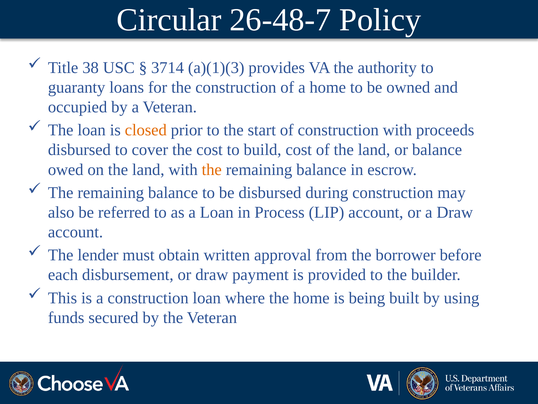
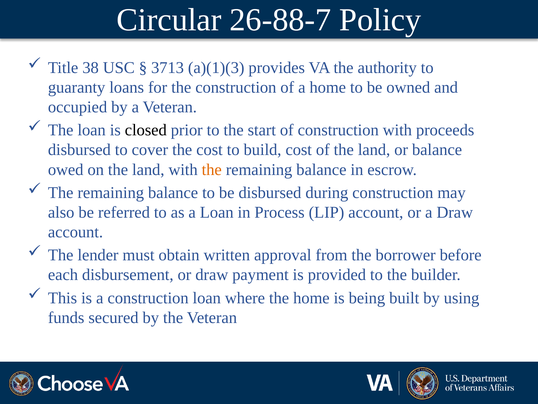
26-48-7: 26-48-7 -> 26-88-7
3714: 3714 -> 3713
closed colour: orange -> black
